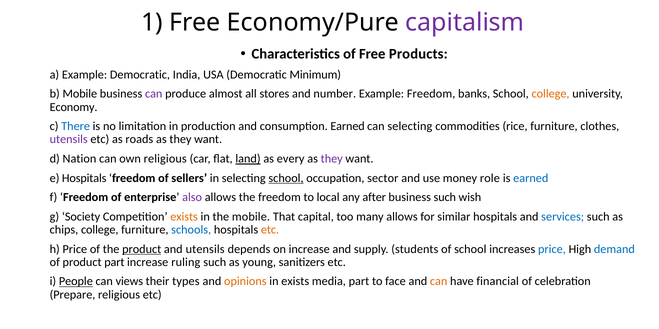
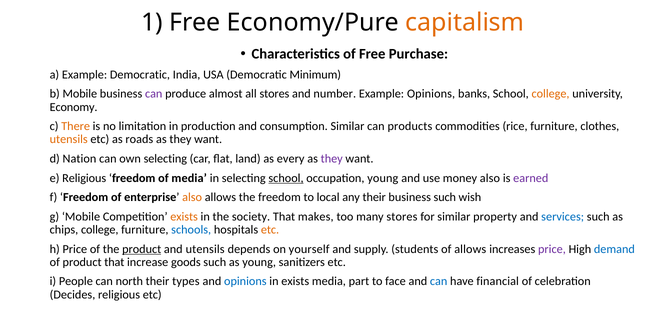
capitalism colour: purple -> orange
Products: Products -> Purchase
Example Freedom: Freedom -> Opinions
There colour: blue -> orange
consumption Earned: Earned -> Similar
can selecting: selecting -> products
utensils at (69, 140) colour: purple -> orange
own religious: religious -> selecting
land underline: present -> none
e Hospitals: Hospitals -> Religious
of sellers: sellers -> media
occupation sector: sector -> young
money role: role -> also
earned at (531, 178) colour: blue -> purple
also at (192, 198) colour: purple -> orange
any after: after -> their
g Society: Society -> Mobile
the mobile: mobile -> society
capital: capital -> makes
many allows: allows -> stores
similar hospitals: hospitals -> property
on increase: increase -> yourself
of school: school -> allows
price at (552, 249) colour: blue -> purple
product part: part -> that
ruling: ruling -> goods
People underline: present -> none
views: views -> north
opinions at (245, 282) colour: orange -> blue
can at (439, 282) colour: orange -> blue
Prepare: Prepare -> Decides
